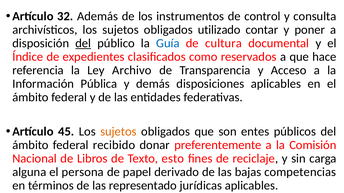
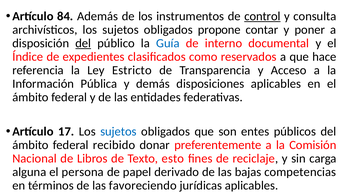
32: 32 -> 84
control underline: none -> present
utilizado: utilizado -> propone
cultura: cultura -> interno
Archivo: Archivo -> Estricto
45: 45 -> 17
sujetos at (118, 132) colour: orange -> blue
representado: representado -> favoreciendo
